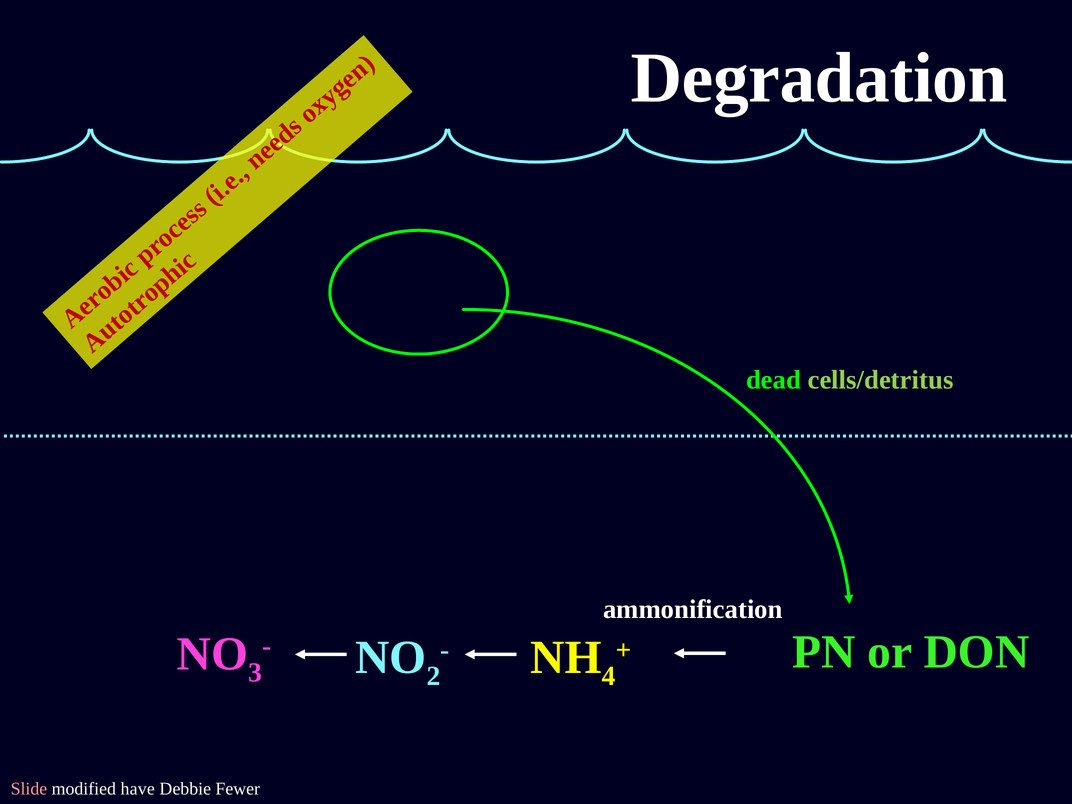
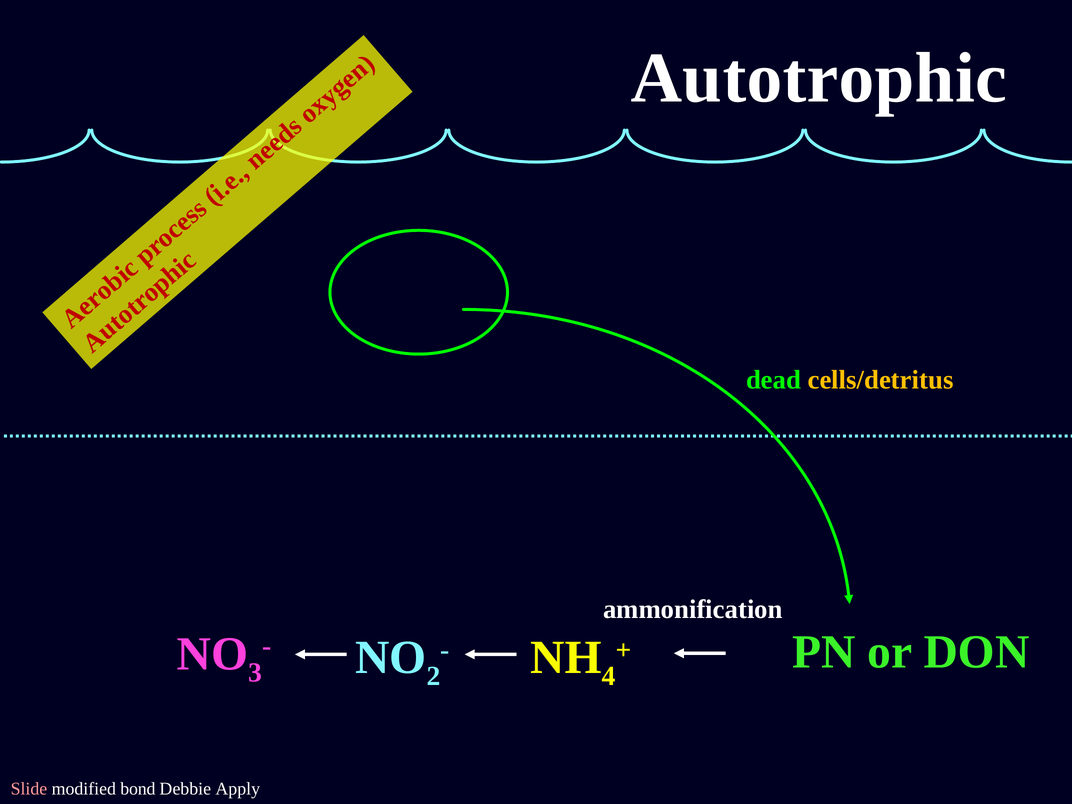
Degradation: Degradation -> Autotrophic
cells/detritus colour: light green -> yellow
have: have -> bond
Fewer: Fewer -> Apply
